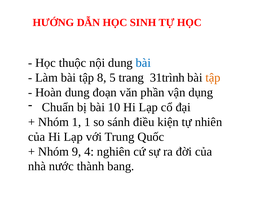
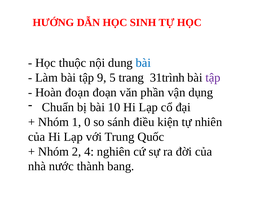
8: 8 -> 9
tập at (213, 77) colour: orange -> purple
Hoàn dung: dung -> đoạn
1 1: 1 -> 0
9: 9 -> 2
